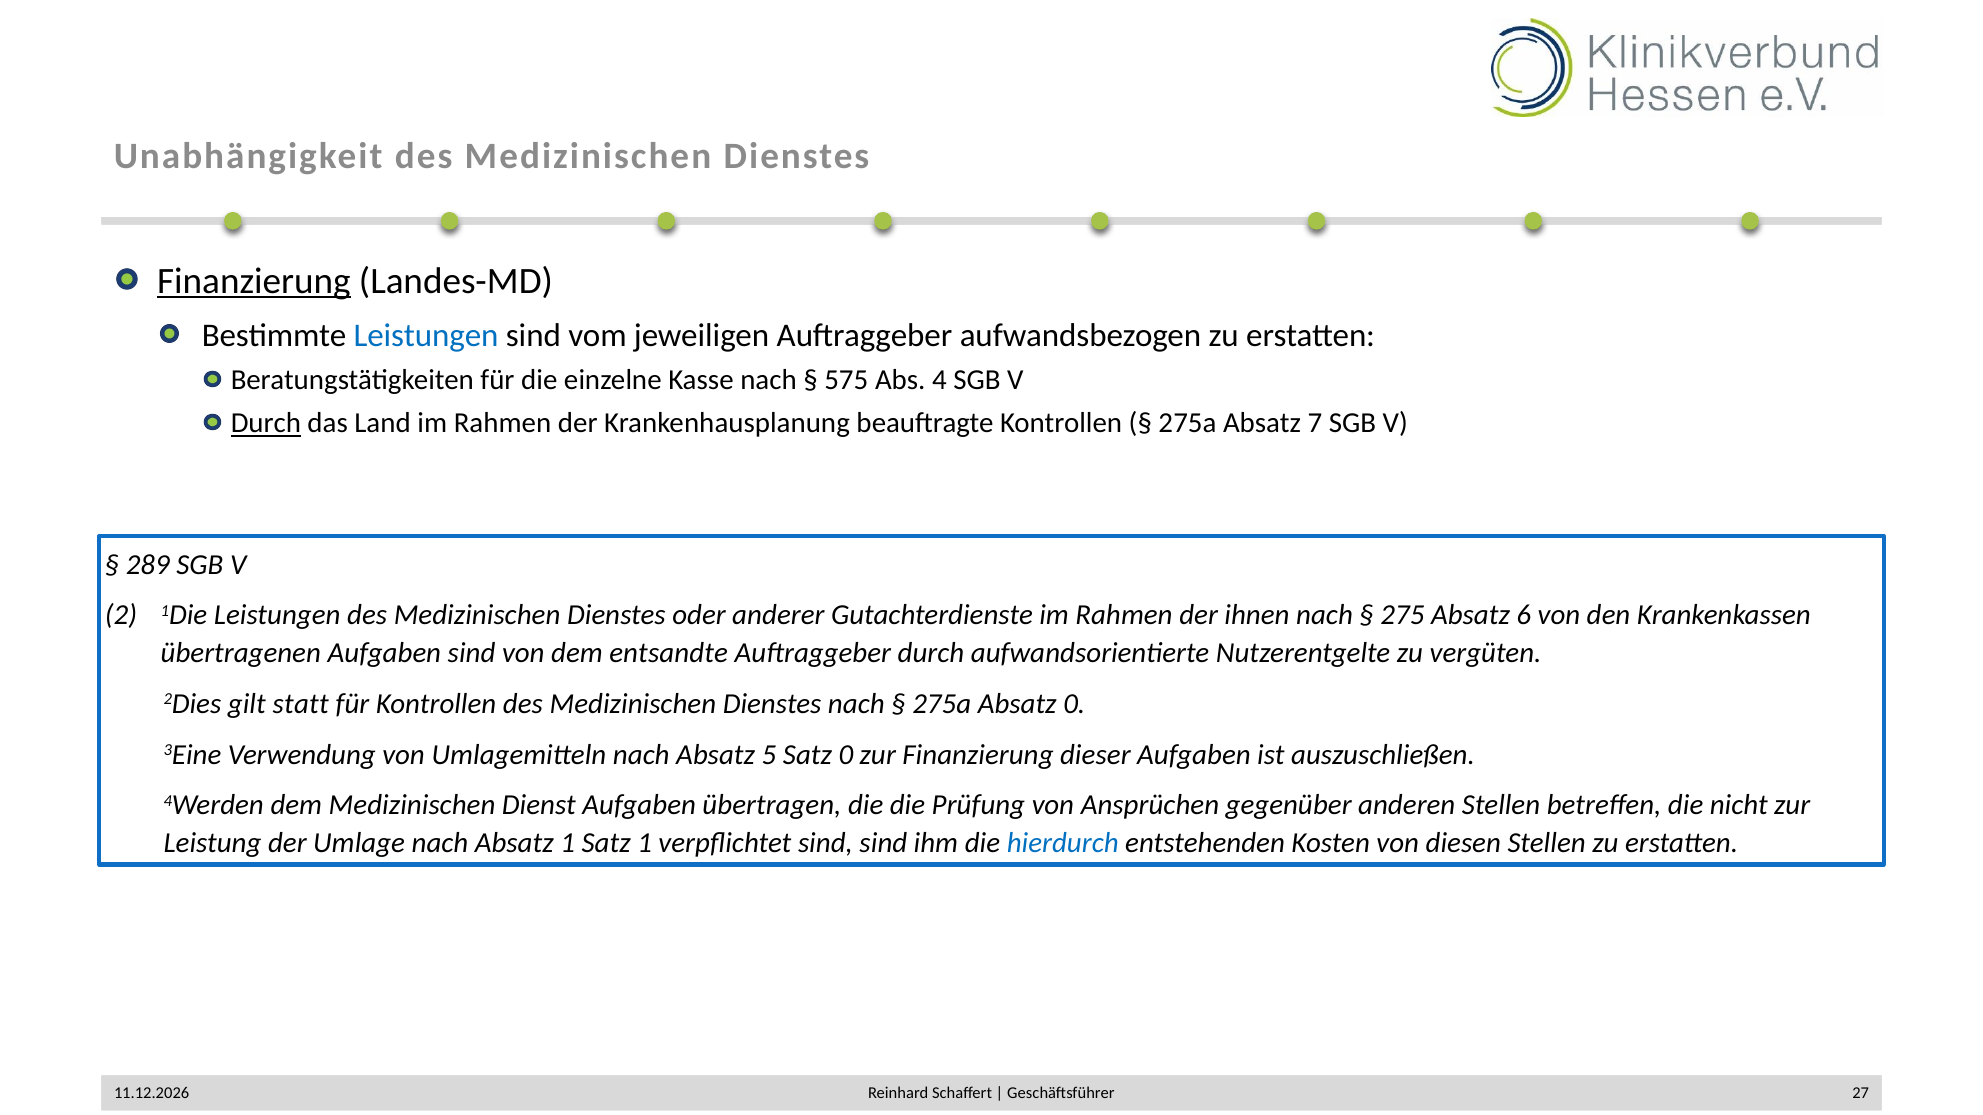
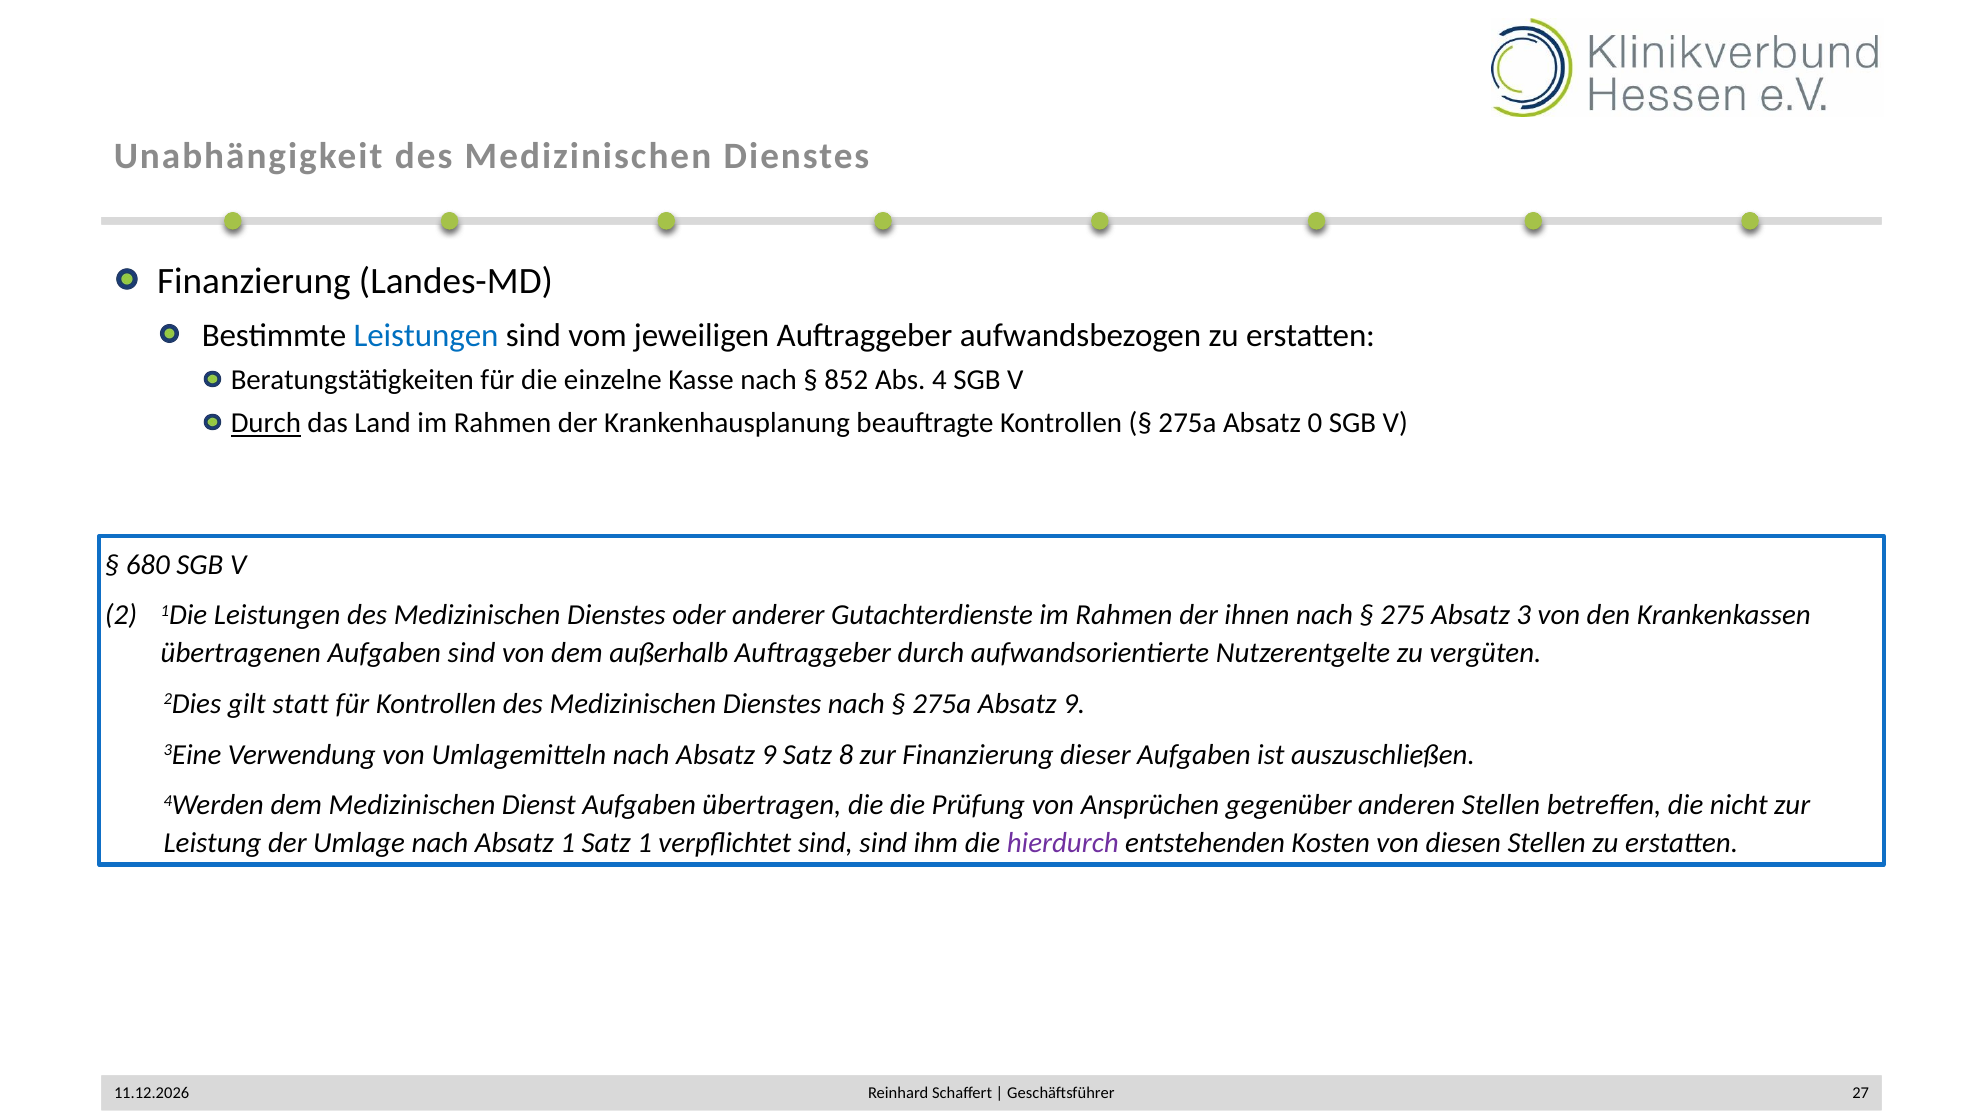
Finanzierung at (254, 281) underline: present -> none
575: 575 -> 852
7: 7 -> 0
289: 289 -> 680
6: 6 -> 3
entsandte: entsandte -> außerhalb
275a Absatz 0: 0 -> 9
nach Absatz 5: 5 -> 9
Satz 0: 0 -> 8
hierdurch colour: blue -> purple
